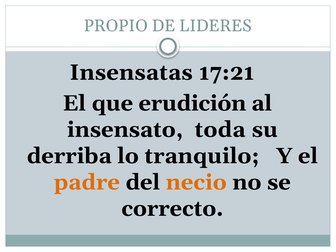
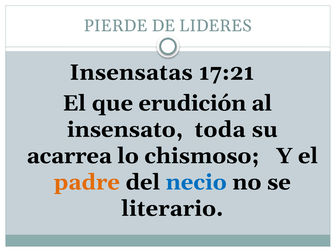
PROPIO: PROPIO -> PIERDE
derriba: derriba -> acarrea
tranquilo: tranquilo -> chismoso
necio colour: orange -> blue
correcto: correcto -> literario
